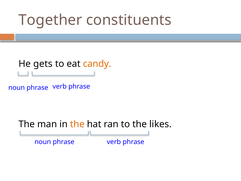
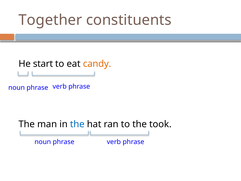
gets: gets -> start
the at (77, 124) colour: orange -> blue
likes: likes -> took
